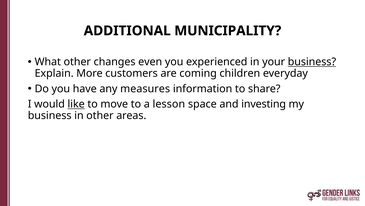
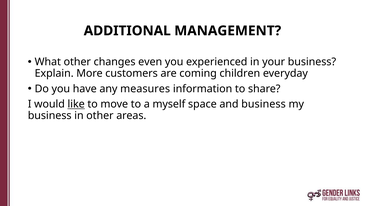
MUNICIPALITY: MUNICIPALITY -> MANAGEMENT
business at (312, 62) underline: present -> none
lesson: lesson -> myself
and investing: investing -> business
